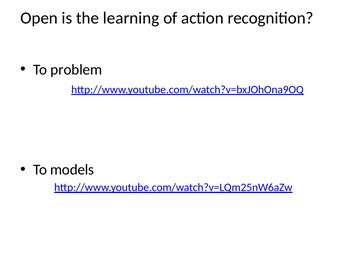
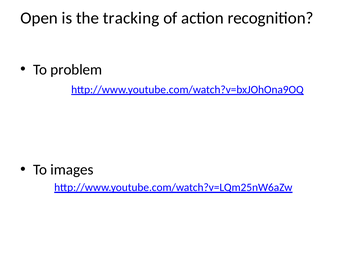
learning: learning -> tracking
models: models -> images
